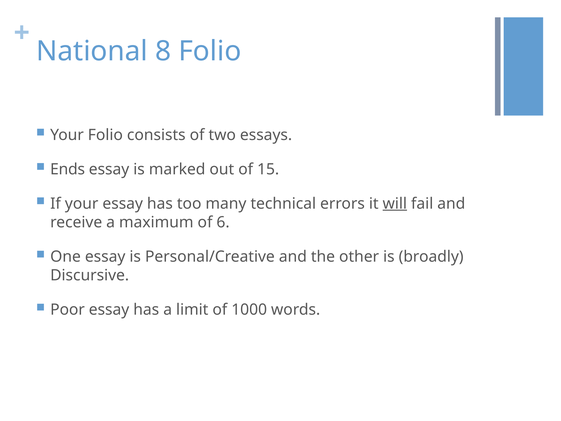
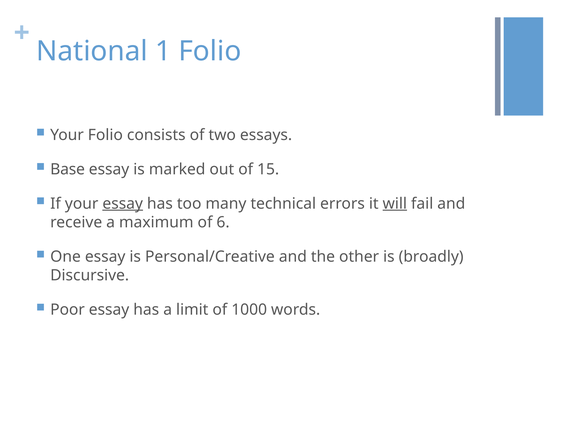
8: 8 -> 1
Ends: Ends -> Base
essay at (123, 203) underline: none -> present
